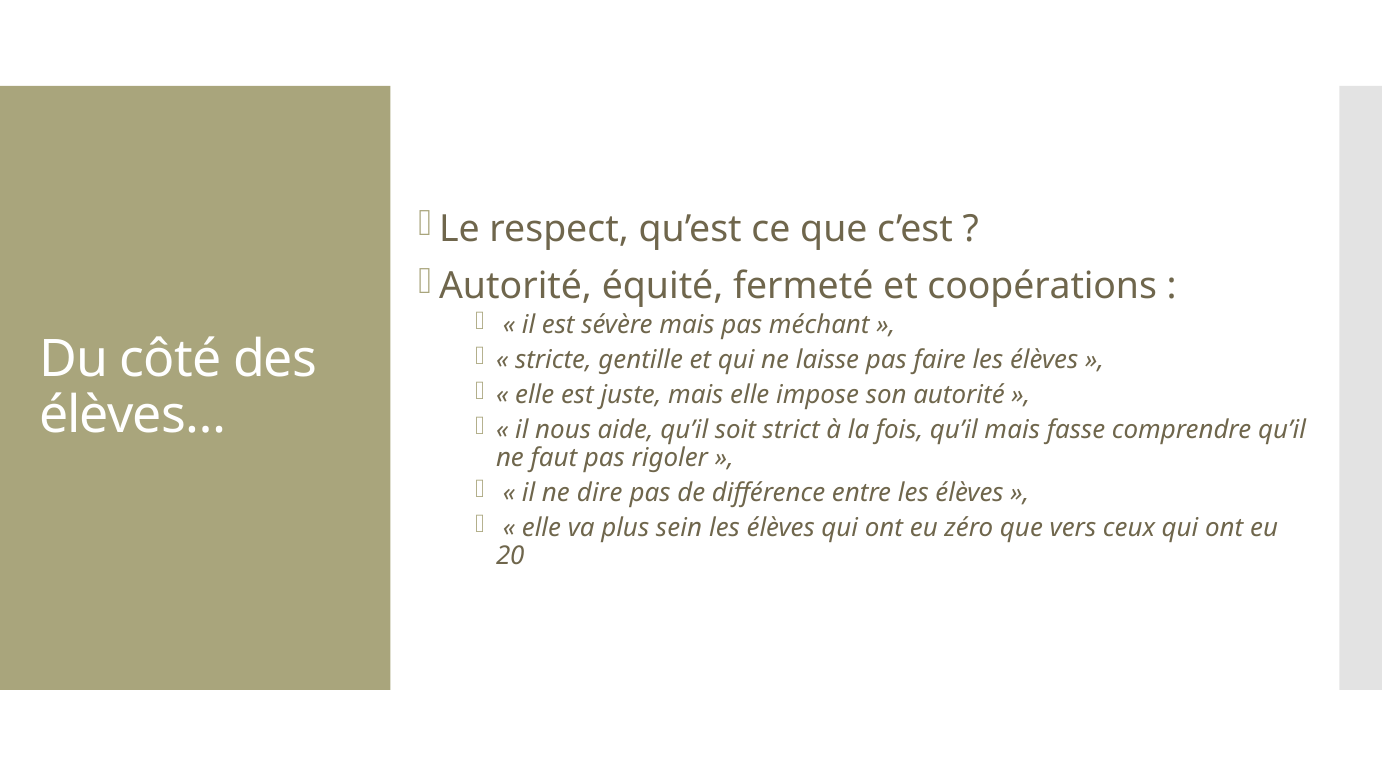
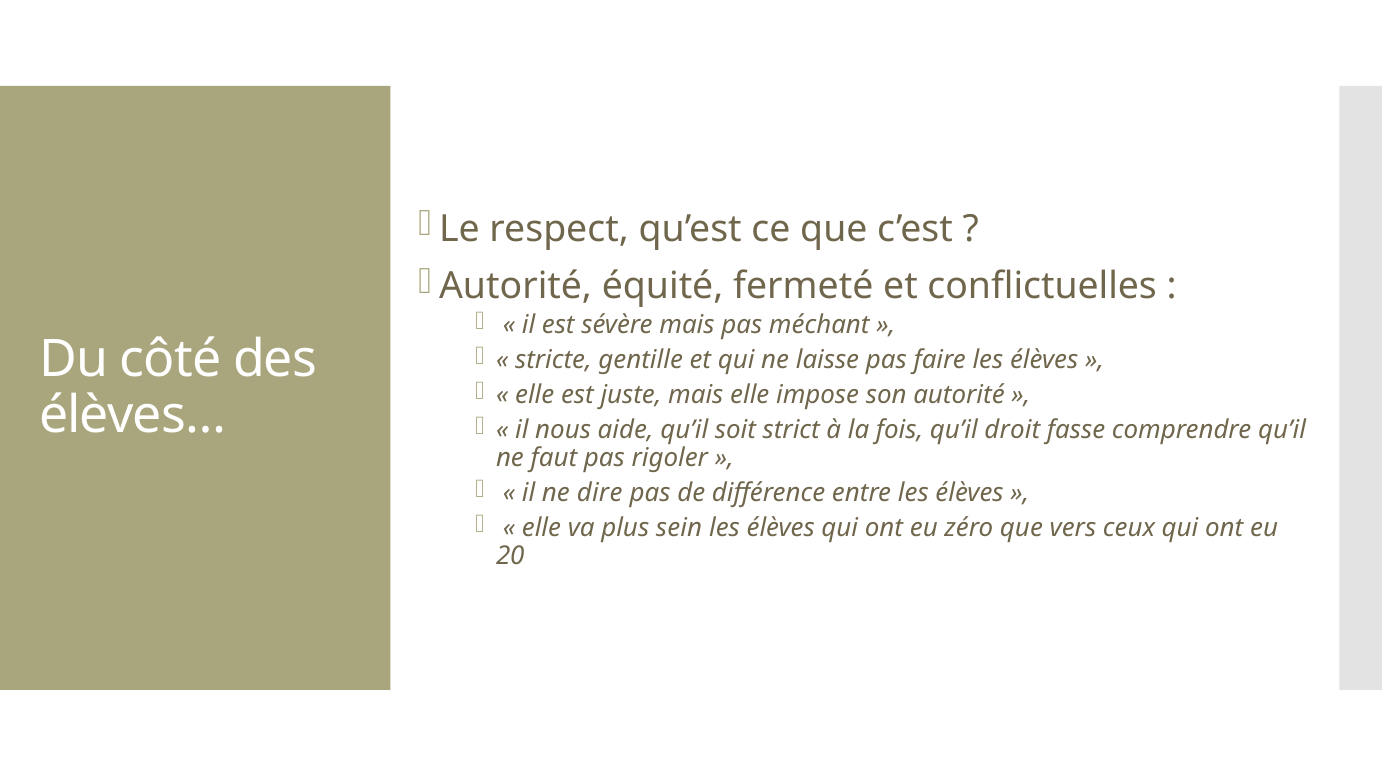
coopérations: coopérations -> conflictuelles
qu’il mais: mais -> droit
